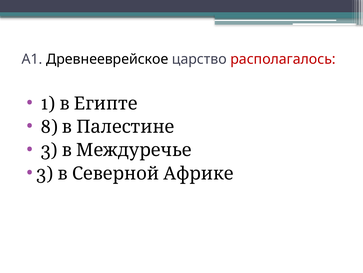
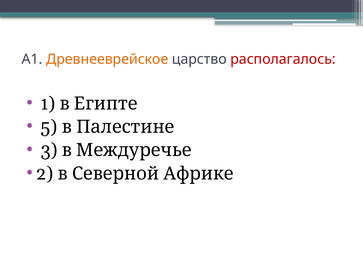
Древнееврейское colour: black -> orange
8: 8 -> 5
3 at (45, 173): 3 -> 2
